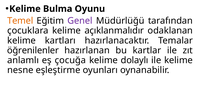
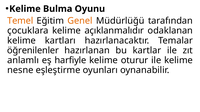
Genel colour: purple -> orange
çocuğa: çocuğa -> harfiyle
dolaylı: dolaylı -> oturur
